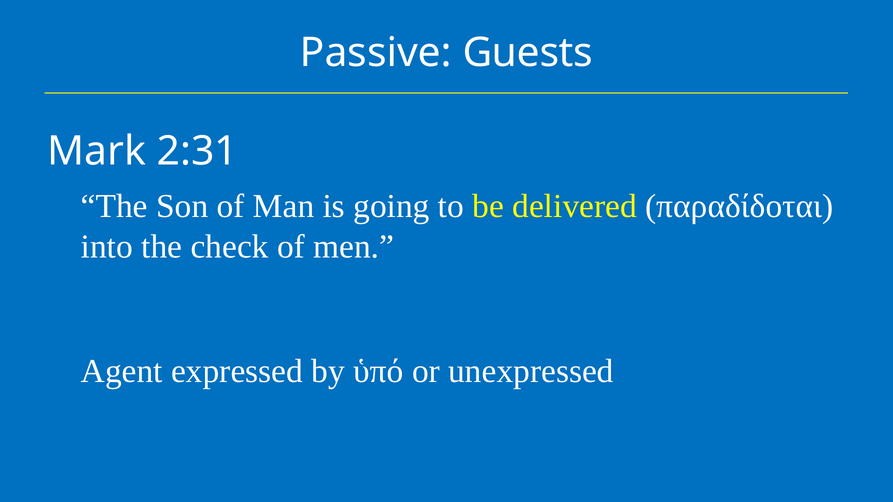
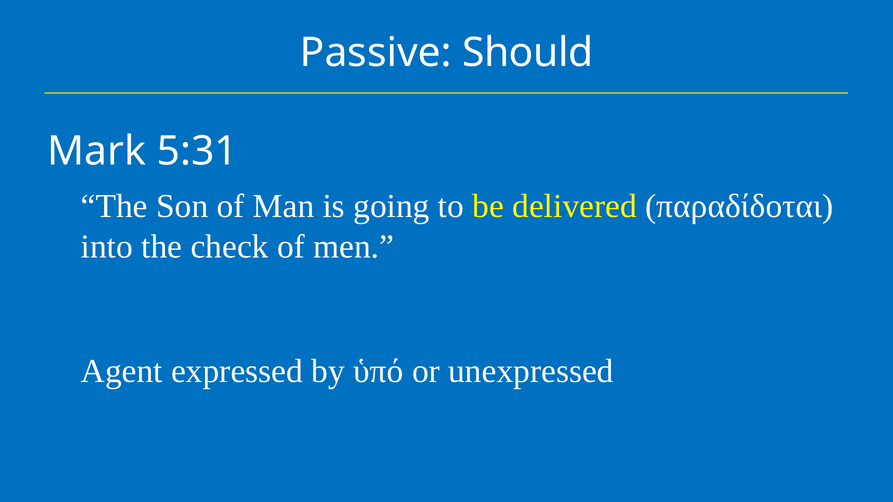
Guests: Guests -> Should
2:31: 2:31 -> 5:31
